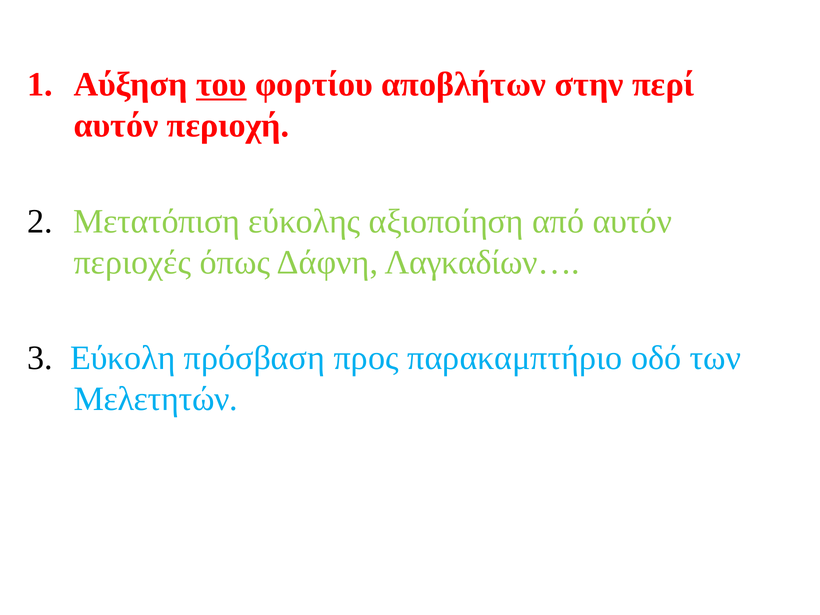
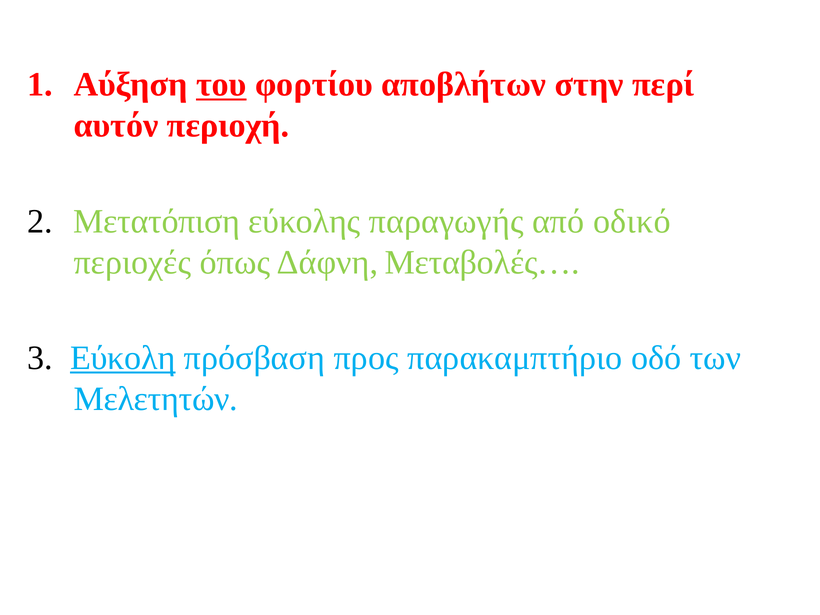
αξιοποίηση: αξιοποίηση -> παραγωγής
από αυτόν: αυτόν -> οδικό
Λαγκαδίων…: Λαγκαδίων… -> Μεταβολές…
Εύκολη underline: none -> present
